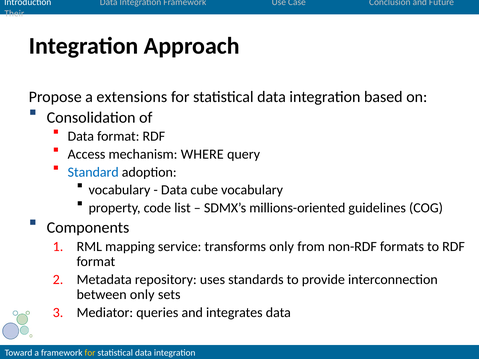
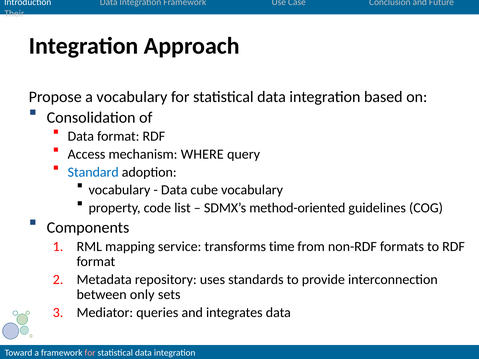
a extensions: extensions -> vocabulary
millions-oriented: millions-oriented -> method-oriented
transforms only: only -> time
for at (90, 353) colour: yellow -> pink
